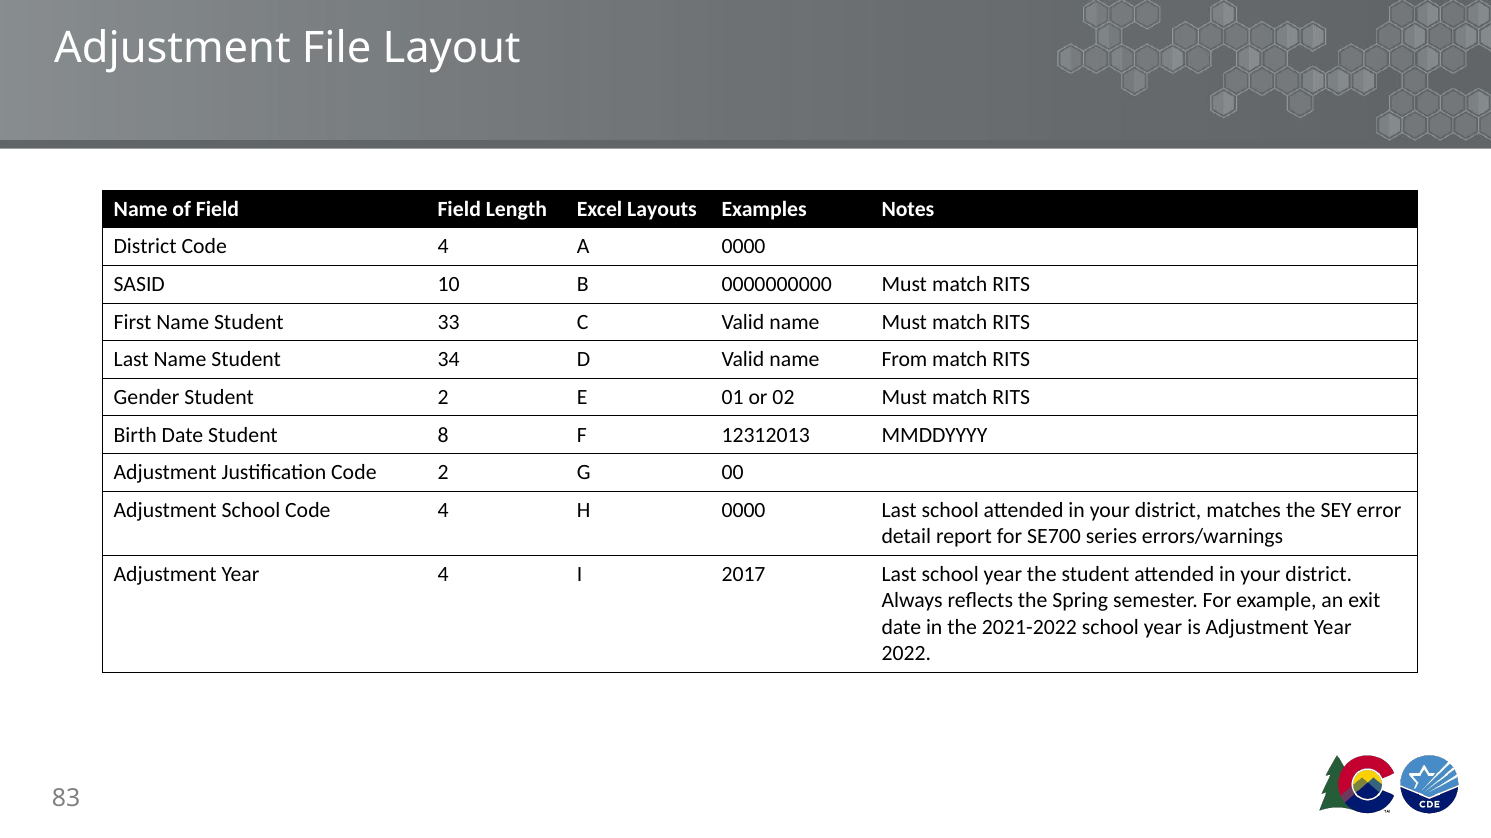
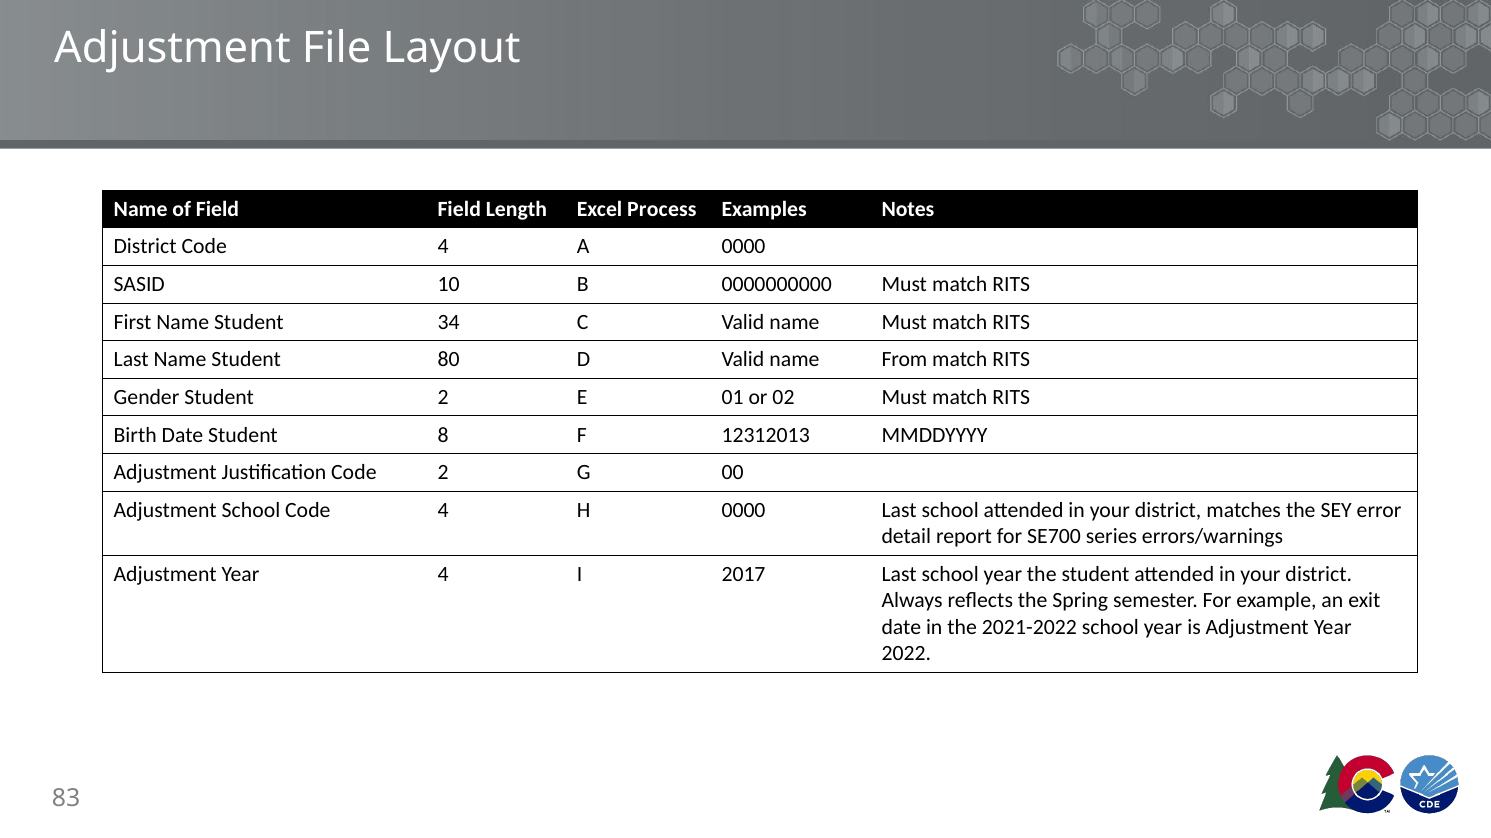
Layouts: Layouts -> Process
33: 33 -> 34
34: 34 -> 80
